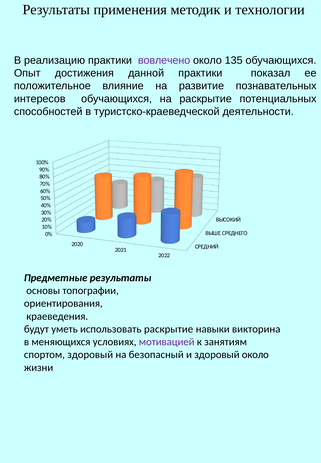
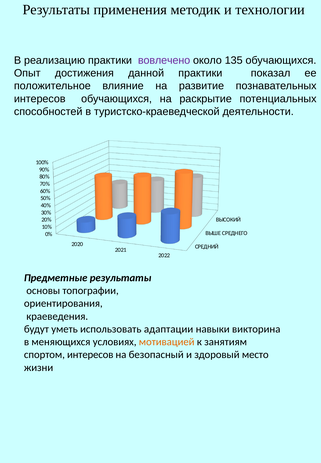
использовать раскрытие: раскрытие -> адаптации
мотивацией colour: purple -> orange
спортом здоровый: здоровый -> интересов
здоровый около: около -> место
